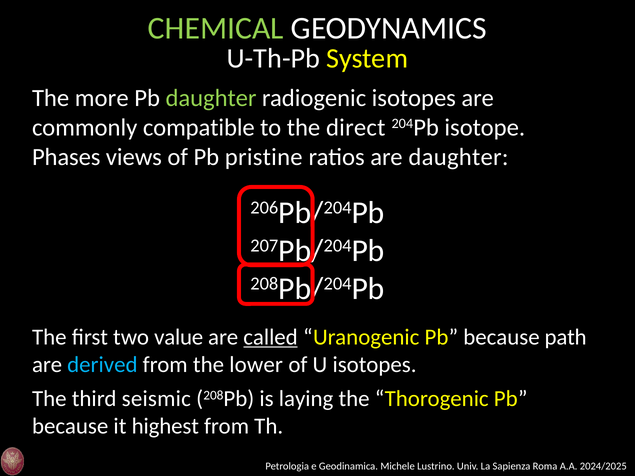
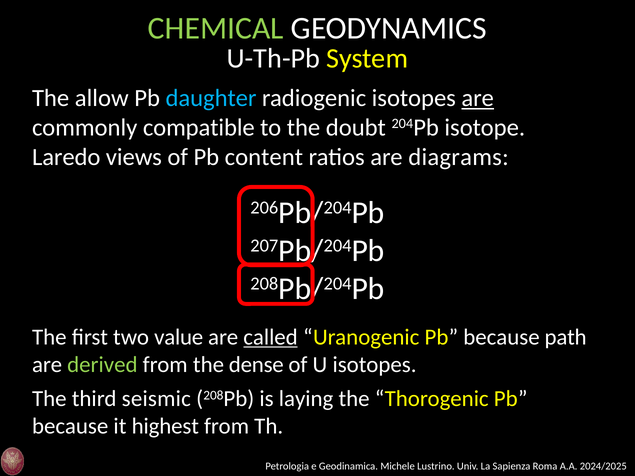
more: more -> allow
daughter at (211, 98) colour: light green -> light blue
are at (478, 98) underline: none -> present
direct: direct -> doubt
Phases: Phases -> Laredo
pristine: pristine -> content
are daughter: daughter -> diagrams
derived colour: light blue -> light green
lower: lower -> dense
